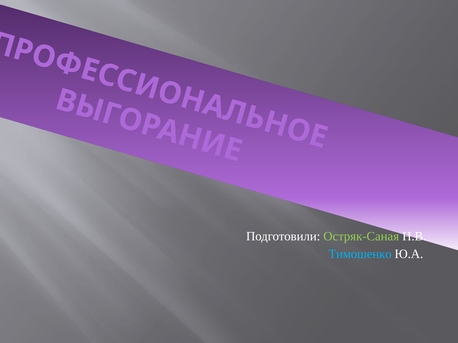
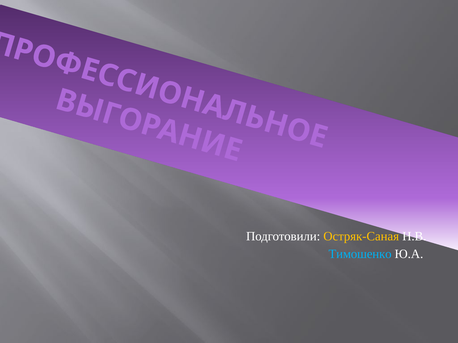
Остряк-Саная colour: light green -> yellow
